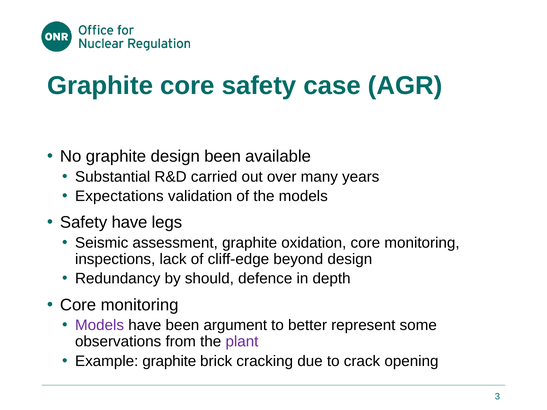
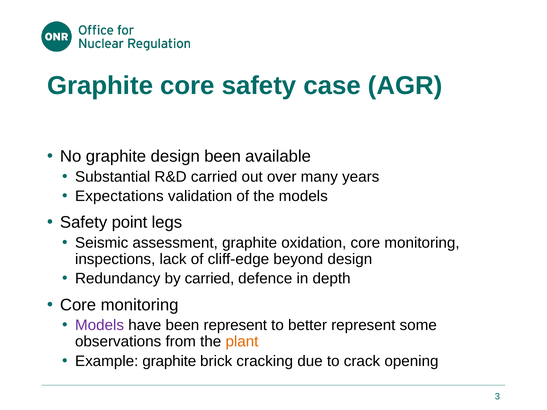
Safety have: have -> point
by should: should -> carried
been argument: argument -> represent
plant colour: purple -> orange
